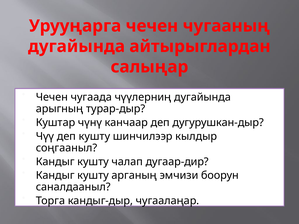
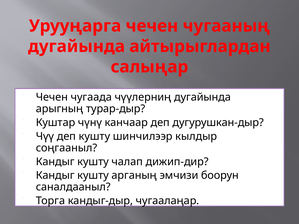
дугаар-дир: дугаар-дир -> дижип-дир
